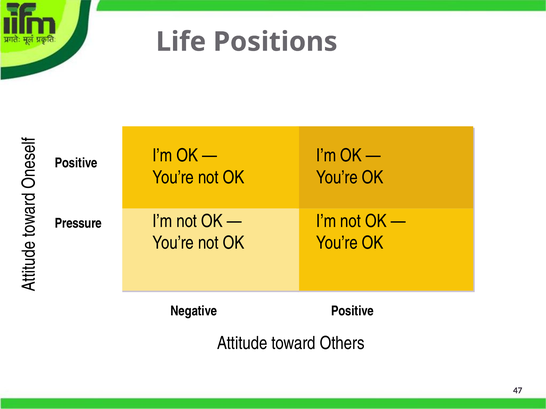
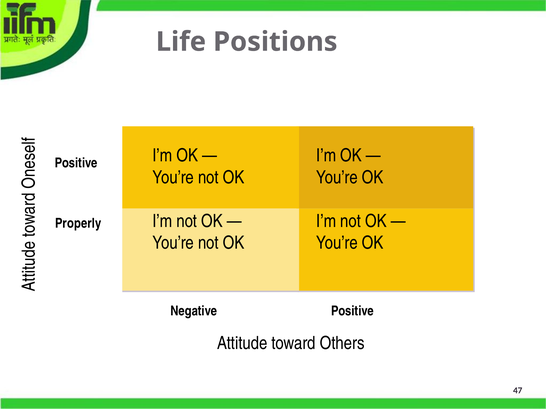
Pressure: Pressure -> Properly
